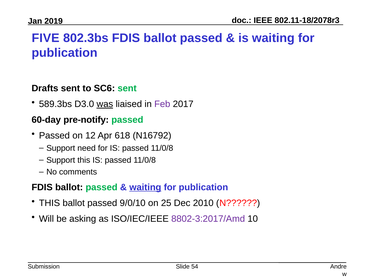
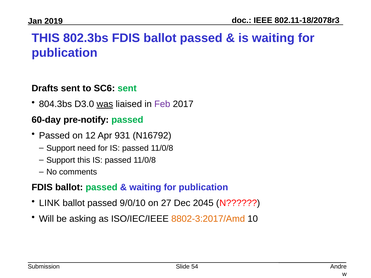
FIVE at (46, 38): FIVE -> THIS
589.3bs: 589.3bs -> 804.3bs
618: 618 -> 931
waiting at (145, 187) underline: present -> none
THIS at (50, 203): THIS -> LINK
25: 25 -> 27
2010: 2010 -> 2045
8802-3:2017/Amd colour: purple -> orange
